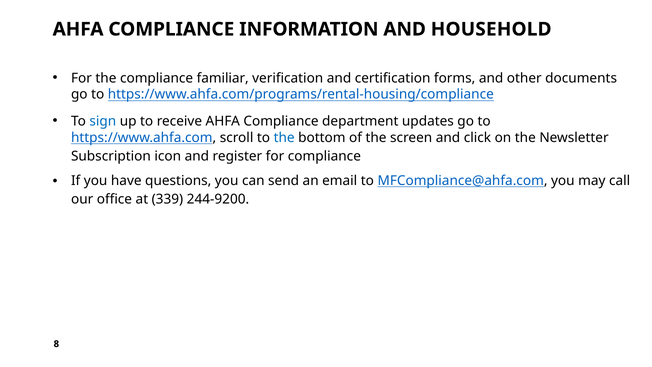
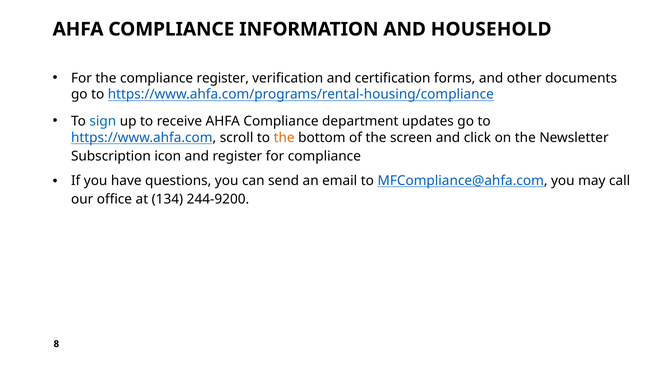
compliance familiar: familiar -> register
the at (284, 137) colour: blue -> orange
339: 339 -> 134
